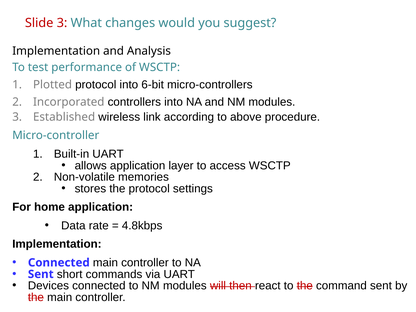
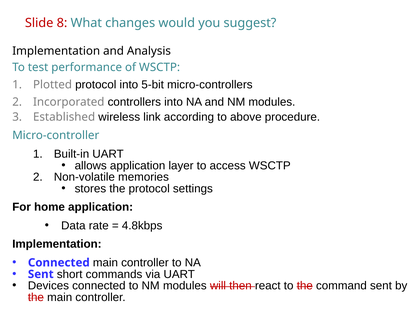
Slide 3: 3 -> 8
6-bit: 6-bit -> 5-bit
